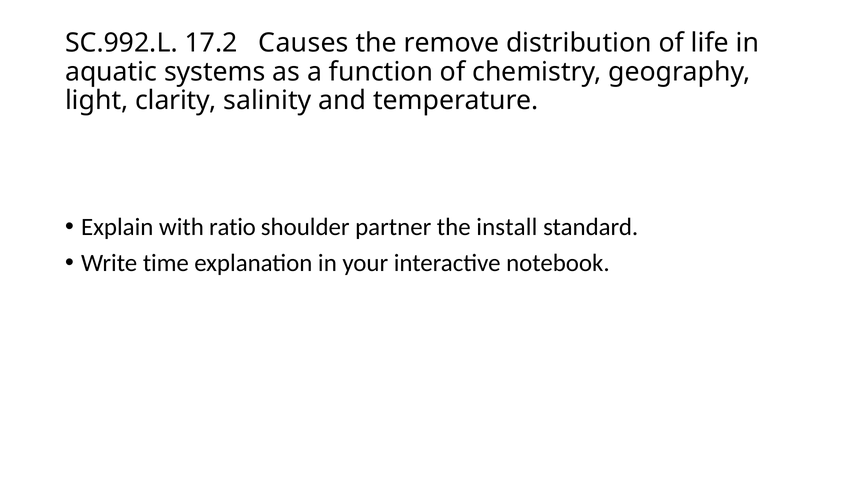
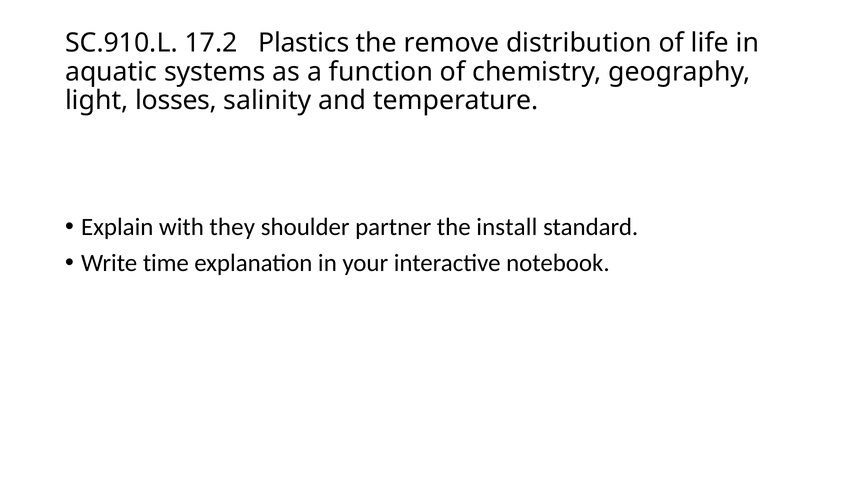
SC.992.L: SC.992.L -> SC.910.L
Causes: Causes -> Plastics
clarity: clarity -> losses
ratio: ratio -> they
